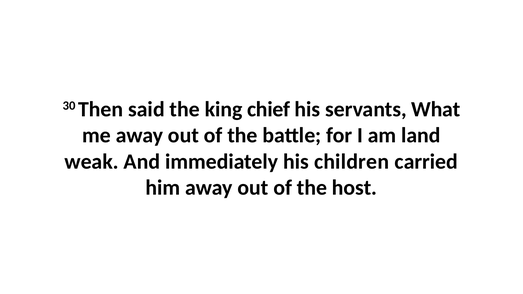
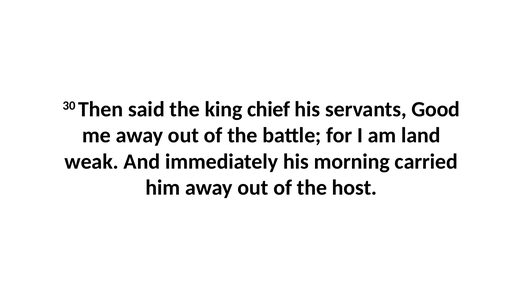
What: What -> Good
children: children -> morning
